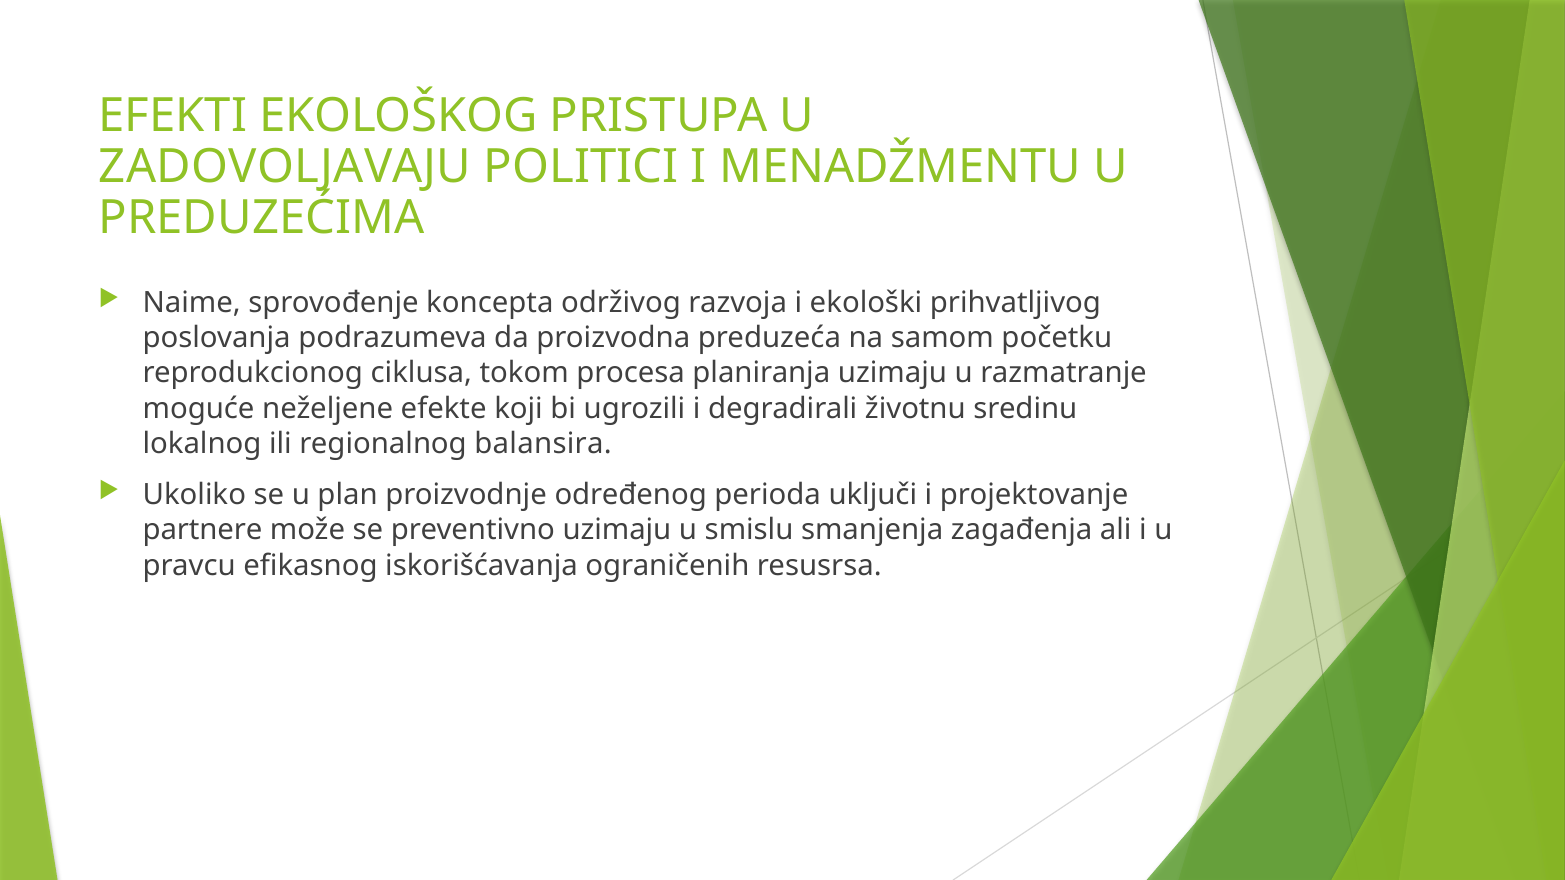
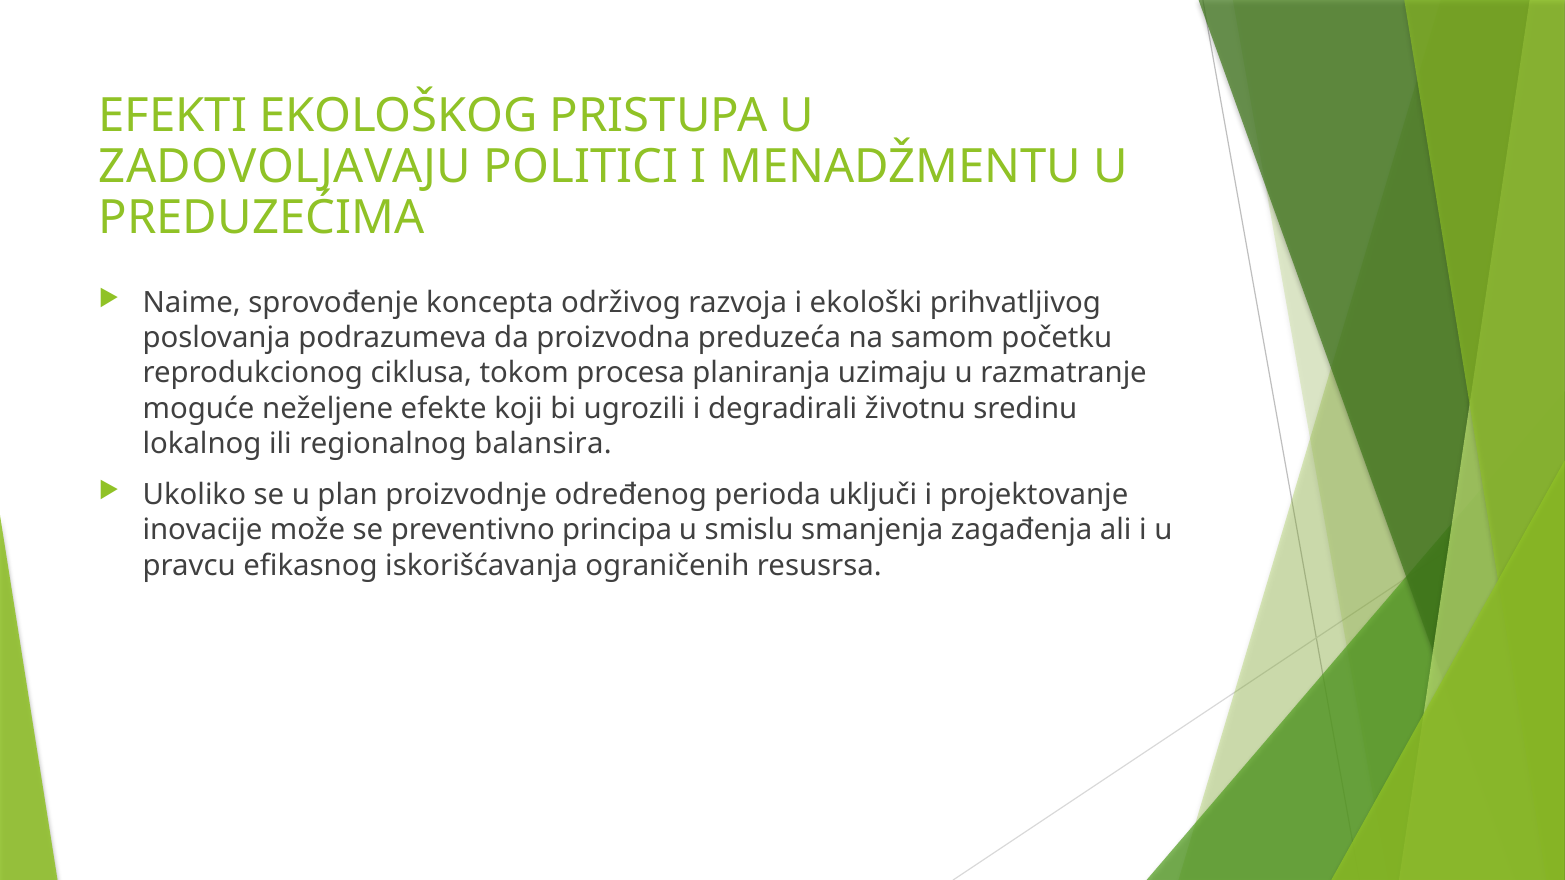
partnere: partnere -> inovacije
preventivno uzimaju: uzimaju -> principa
